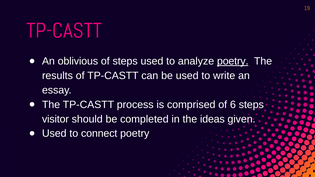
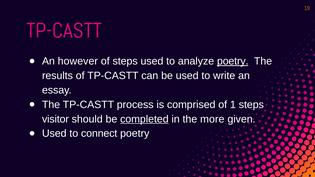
oblivious: oblivious -> however
6: 6 -> 1
completed underline: none -> present
ideas: ideas -> more
